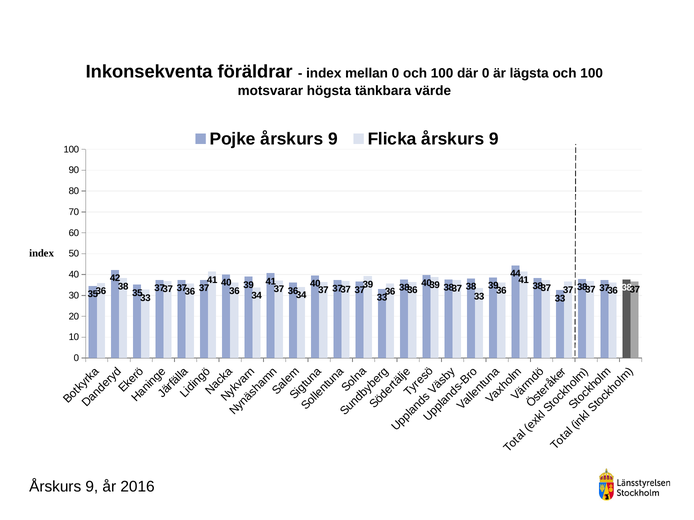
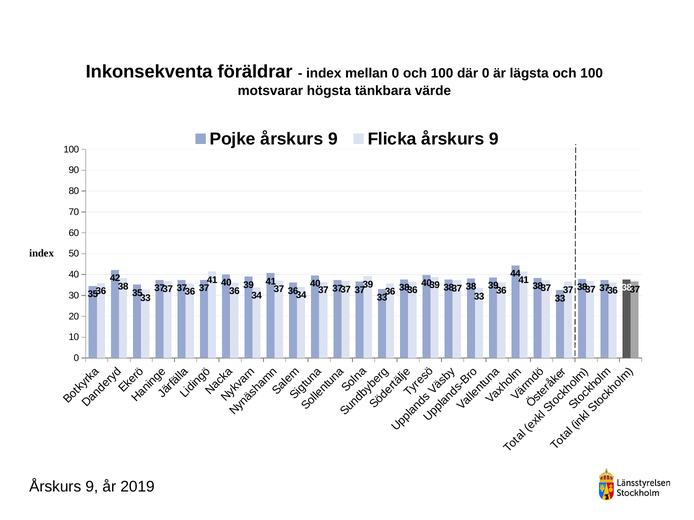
2016: 2016 -> 2019
